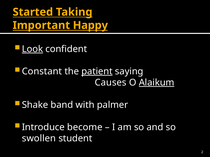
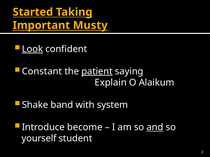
Happy: Happy -> Musty
Causes: Causes -> Explain
Alaikum underline: present -> none
palmer: palmer -> system
and underline: none -> present
swollen: swollen -> yourself
